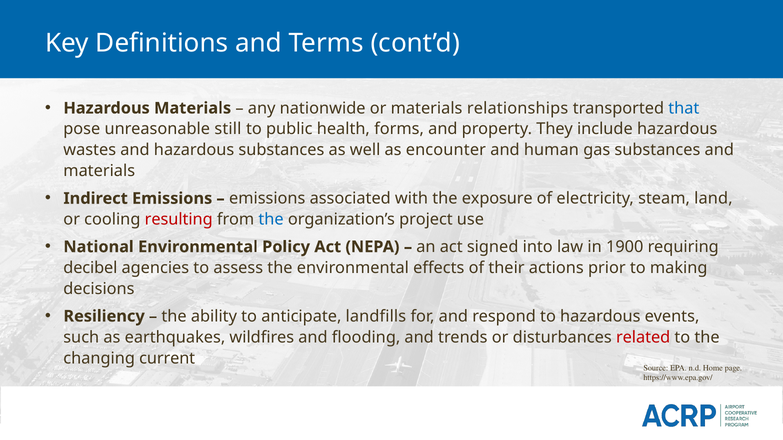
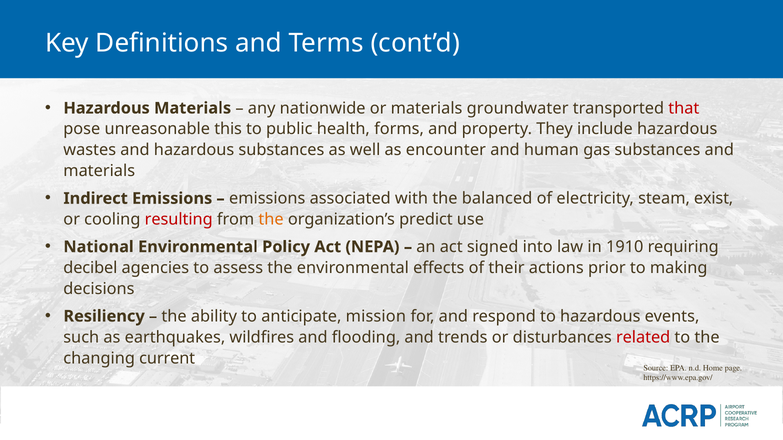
relationships: relationships -> groundwater
that colour: blue -> red
still: still -> this
exposure: exposure -> balanced
land: land -> exist
the at (271, 220) colour: blue -> orange
project: project -> predict
1900: 1900 -> 1910
landfills: landfills -> mission
